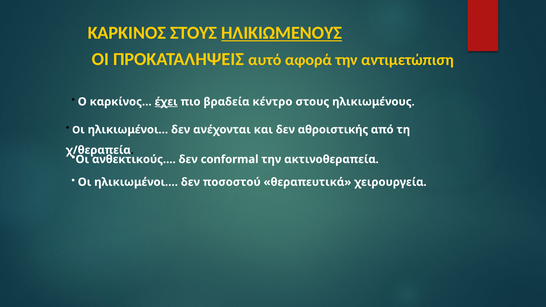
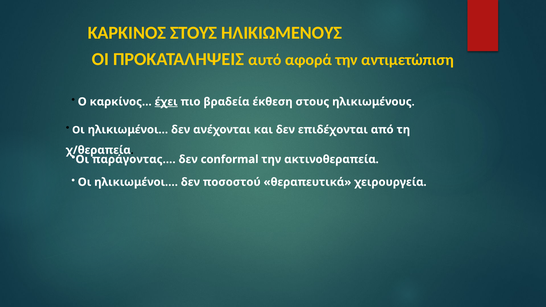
ΗΛΙΚΙΩΜΕΝΟΥΣ underline: present -> none
κέντρο: κέντρο -> έκθεση
αθροιστικής: αθροιστικής -> επιδέχονται
ανθεκτικούς…: ανθεκτικούς… -> παράγοντας…
